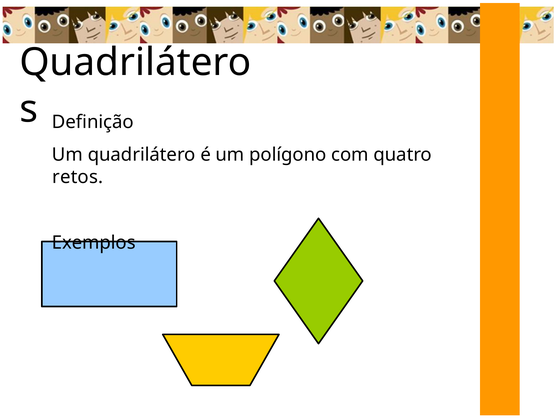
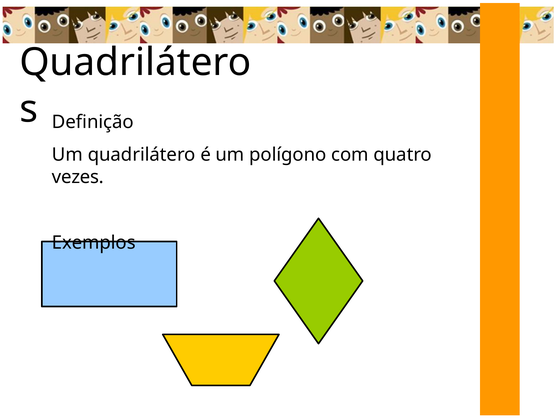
retos: retos -> vezes
